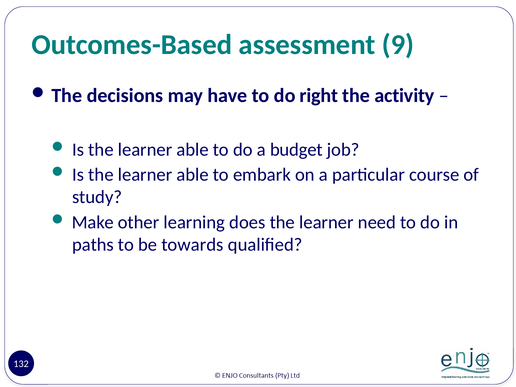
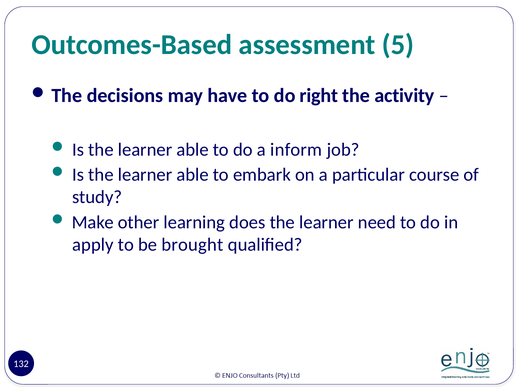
9: 9 -> 5
budget: budget -> inform
paths: paths -> apply
towards: towards -> brought
